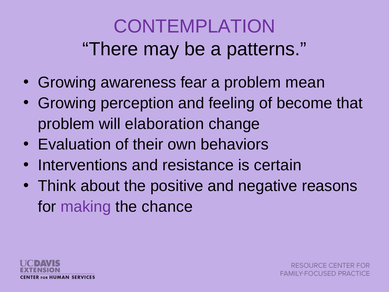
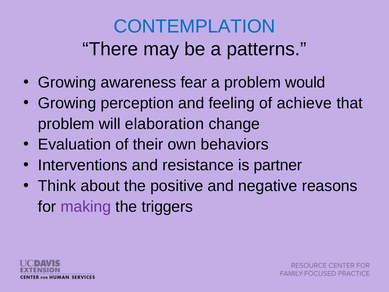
CONTEMPLATION colour: purple -> blue
mean: mean -> would
become: become -> achieve
certain: certain -> partner
chance: chance -> triggers
